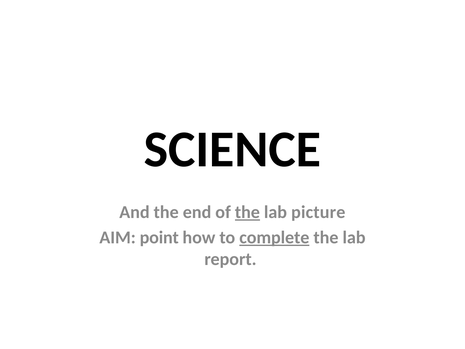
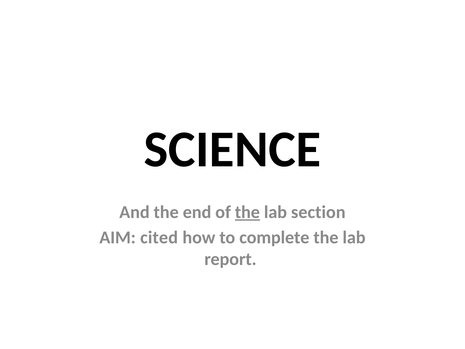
picture: picture -> section
point: point -> cited
complete underline: present -> none
